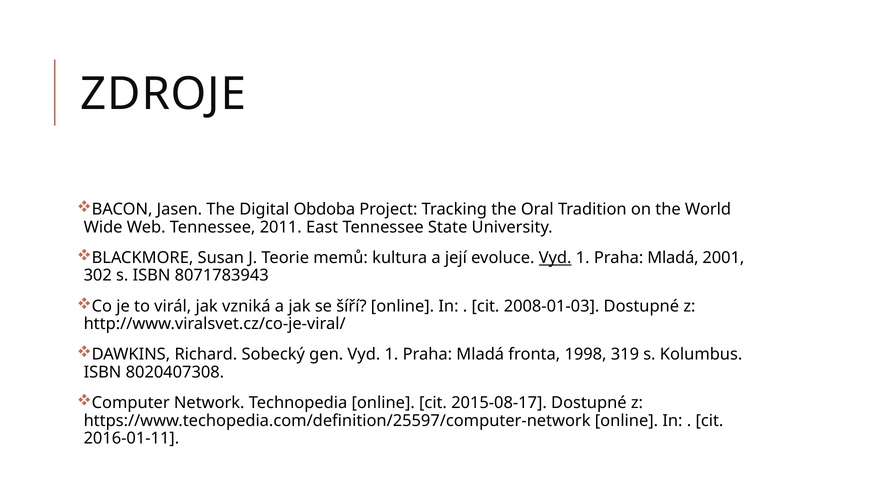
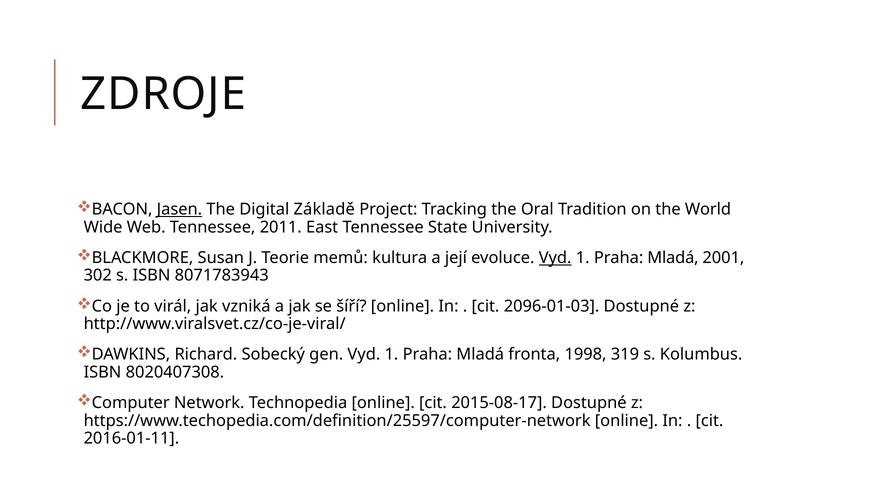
Jasen underline: none -> present
Obdoba: Obdoba -> Základě
2008-01-03: 2008-01-03 -> 2096-01-03
